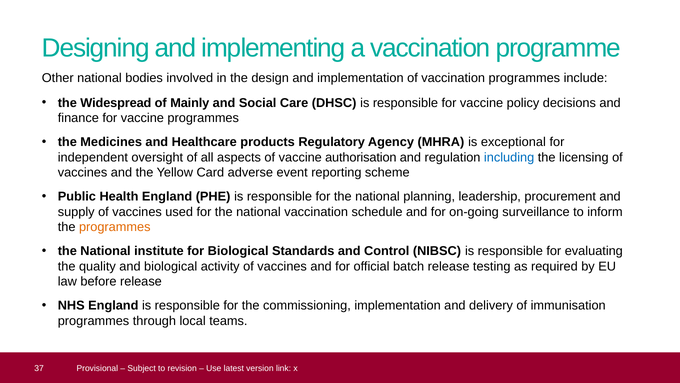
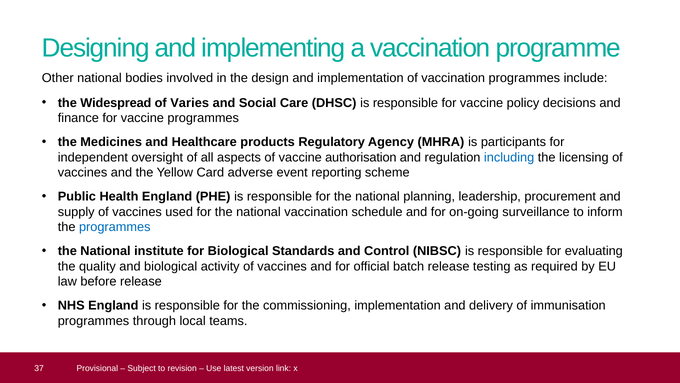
Mainly: Mainly -> Varies
exceptional: exceptional -> participants
programmes at (115, 227) colour: orange -> blue
